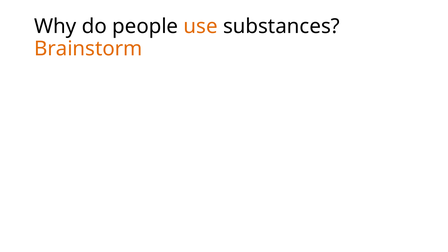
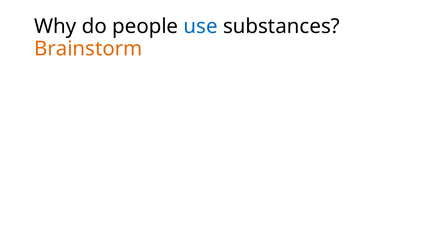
use colour: orange -> blue
